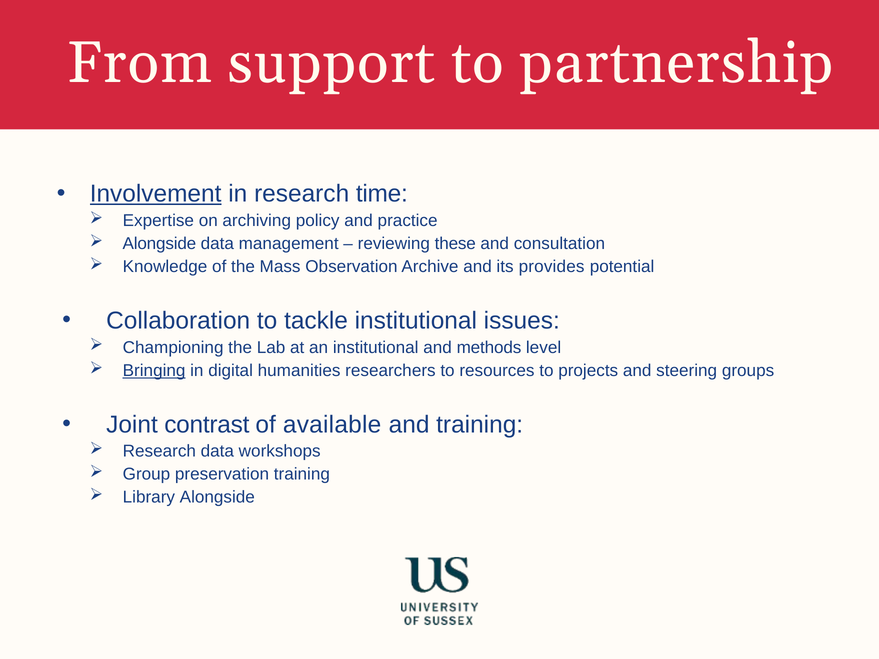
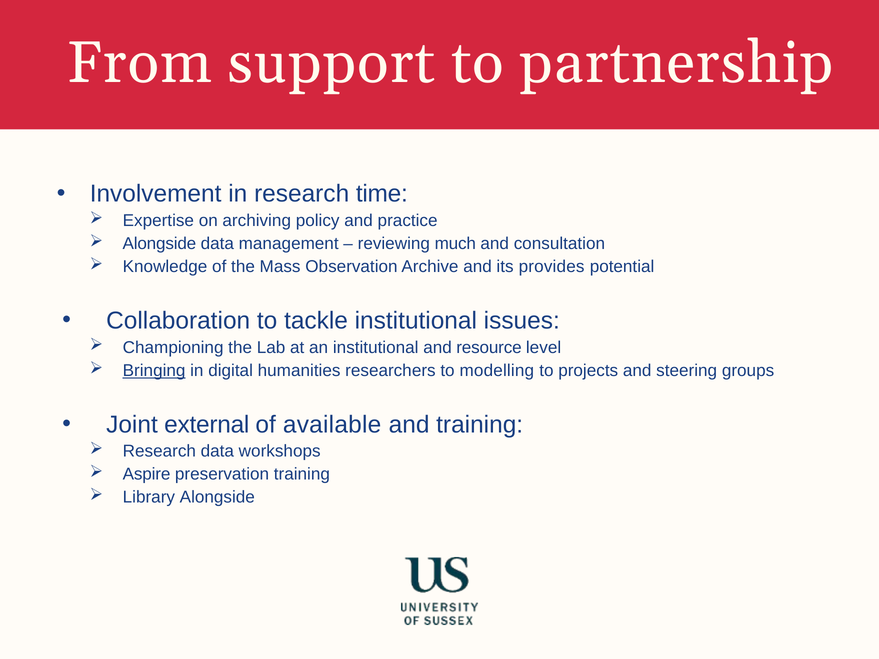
Involvement underline: present -> none
these: these -> much
methods: methods -> resource
resources: resources -> modelling
contrast: contrast -> external
Group: Group -> Aspire
